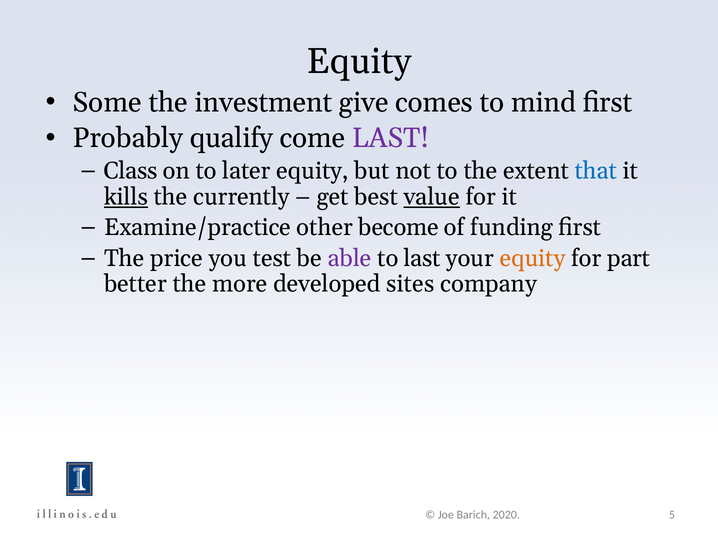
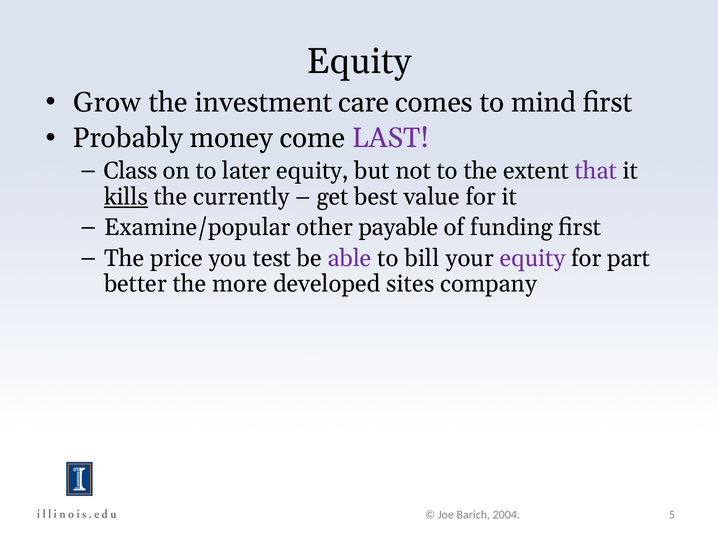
Some: Some -> Grow
give: give -> care
qualify: qualify -> money
that colour: blue -> purple
value underline: present -> none
Examine/practice: Examine/practice -> Examine/popular
become: become -> payable
to last: last -> bill
equity at (533, 258) colour: orange -> purple
2020: 2020 -> 2004
